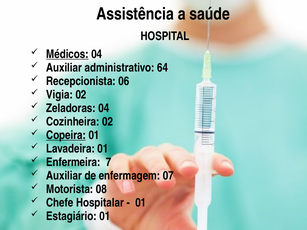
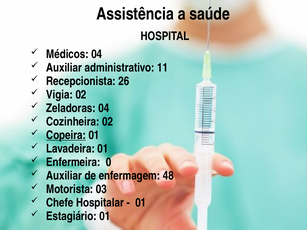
Médicos underline: present -> none
64: 64 -> 11
06: 06 -> 26
7: 7 -> 0
07: 07 -> 48
08: 08 -> 03
